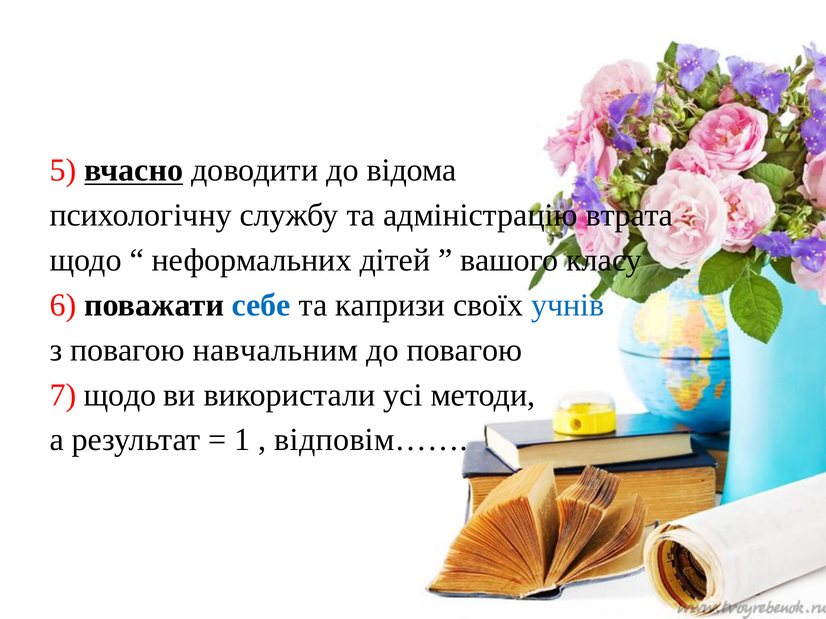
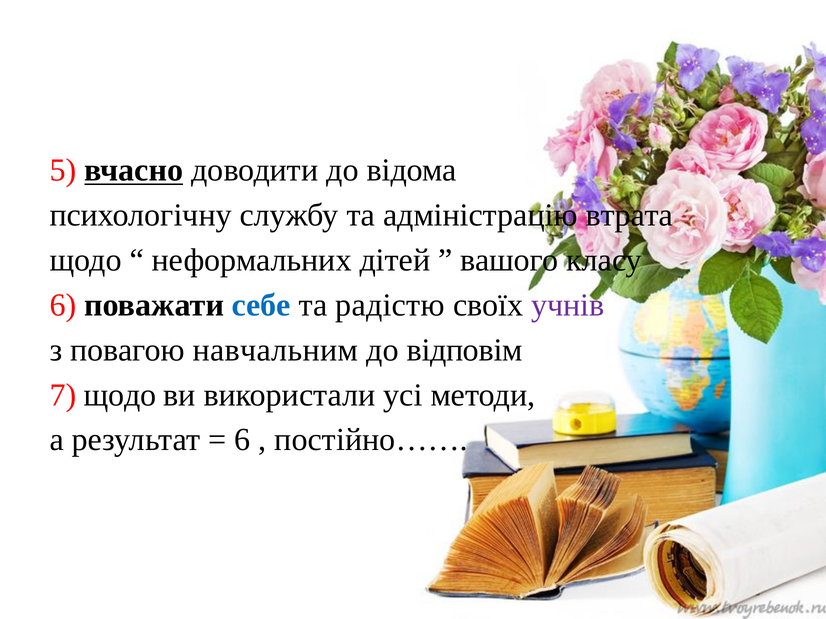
капризи: капризи -> радістю
учнів colour: blue -> purple
до повагою: повагою -> відповім
1 at (242, 440): 1 -> 6
відповім……: відповім…… -> постійно……
